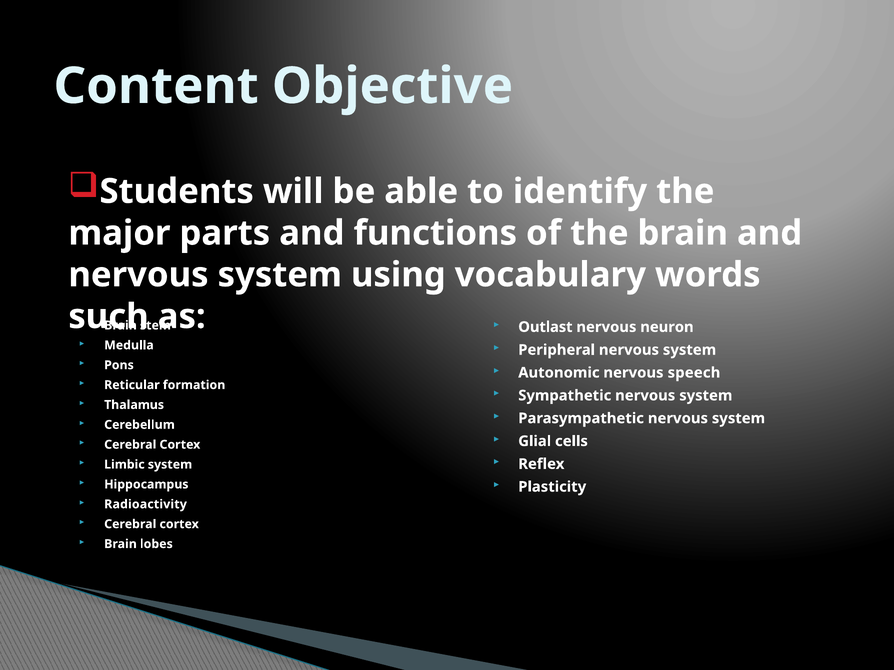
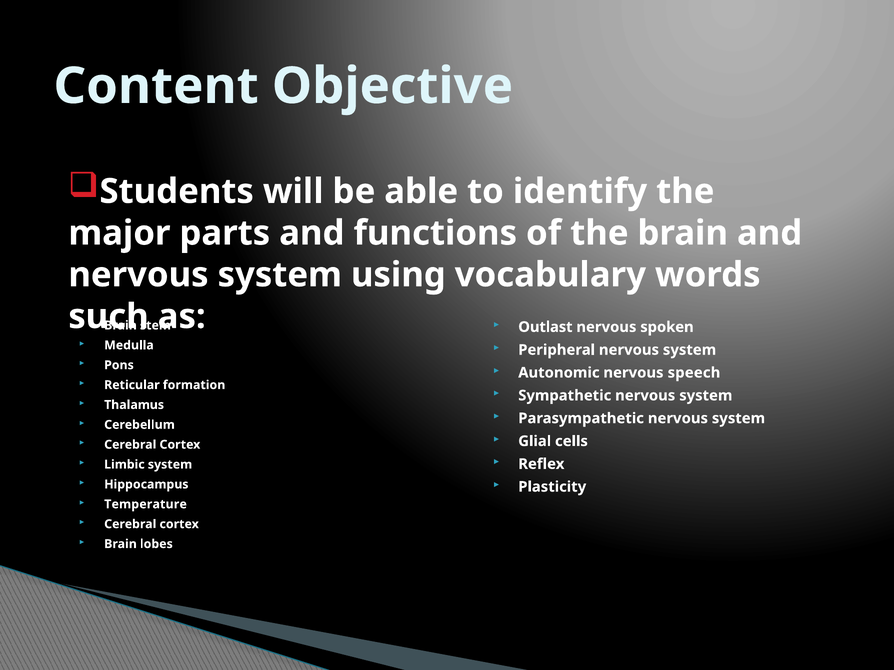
neuron: neuron -> spoken
Radioactivity: Radioactivity -> Temperature
